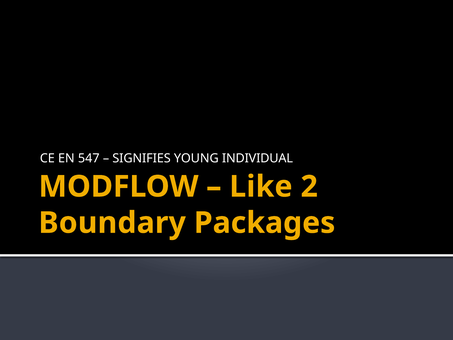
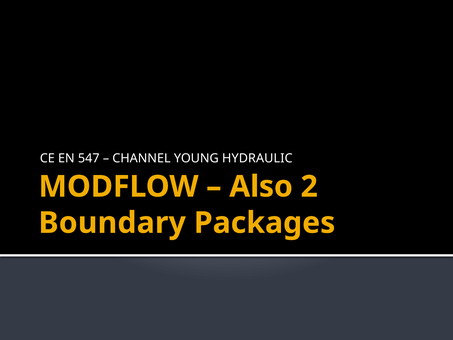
SIGNIFIES: SIGNIFIES -> CHANNEL
INDIVIDUAL: INDIVIDUAL -> HYDRAULIC
Like: Like -> Also
